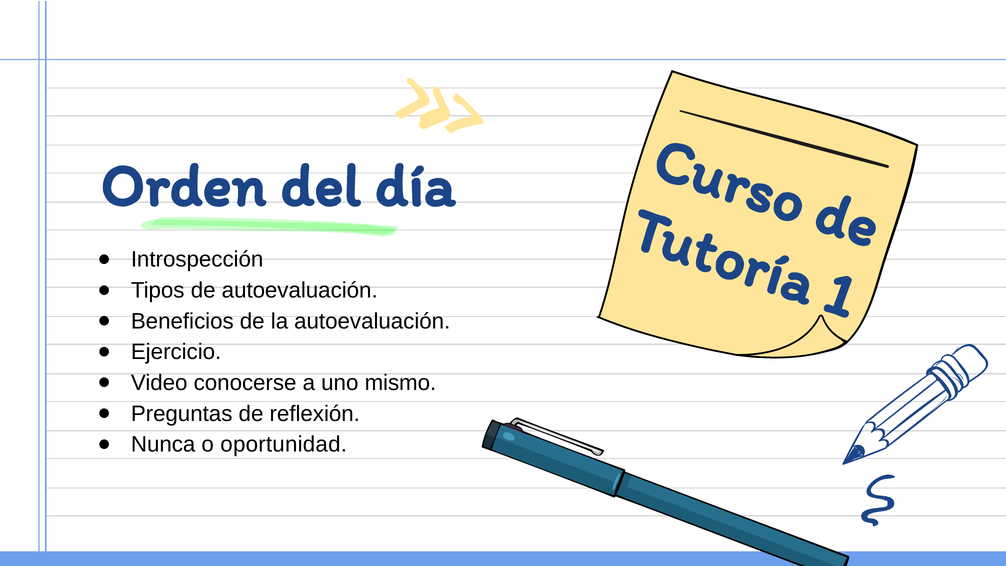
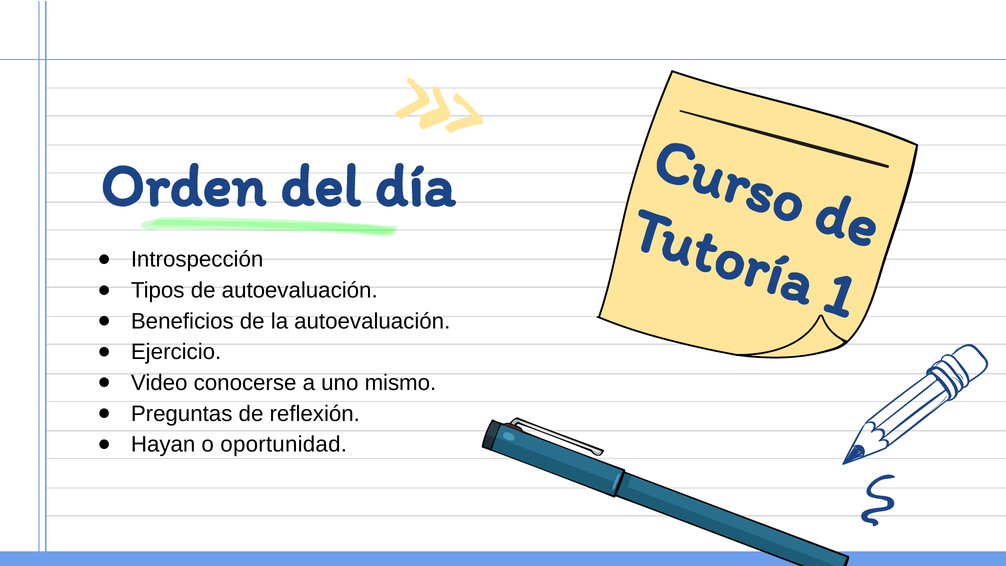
Nunca: Nunca -> Hayan
